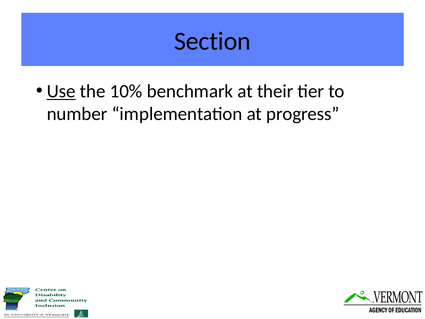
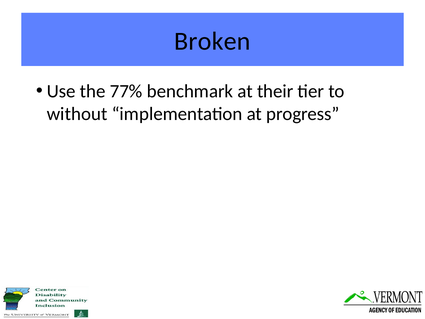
Section: Section -> Broken
Use underline: present -> none
10%: 10% -> 77%
number: number -> without
